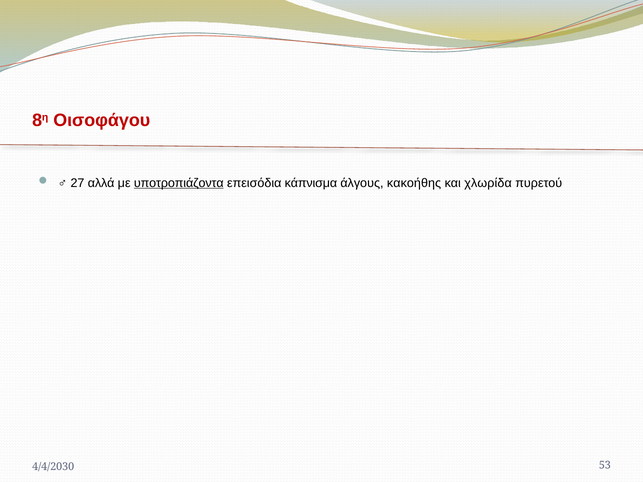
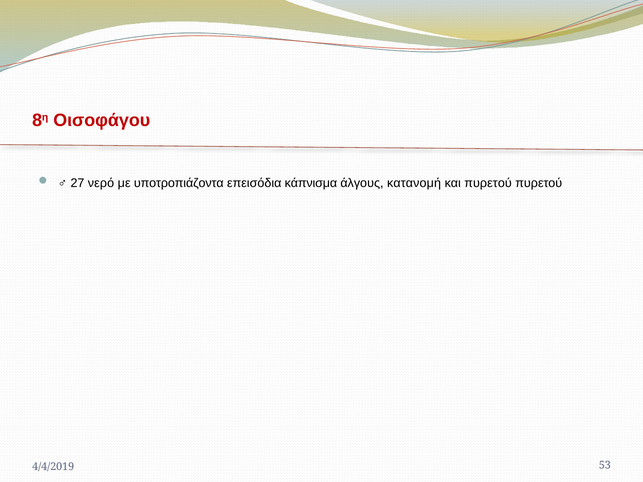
αλλά: αλλά -> νερό
υποτροπιάζοντα underline: present -> none
κακοήθης: κακοήθης -> κατανομή
και χλωρίδα: χλωρίδα -> πυρετού
4/4/2030: 4/4/2030 -> 4/4/2019
